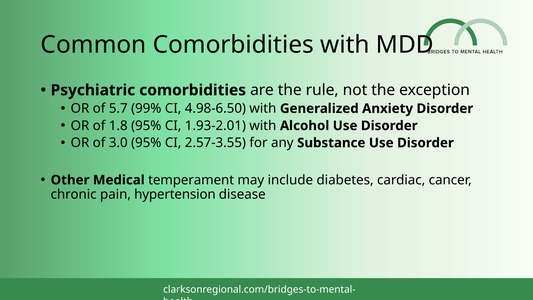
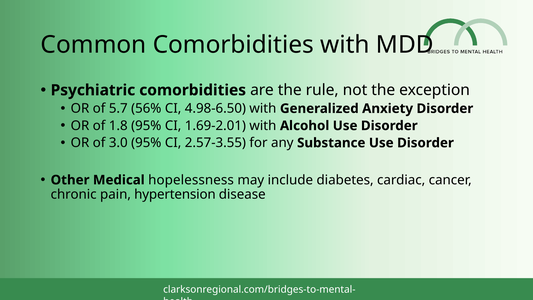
99%: 99% -> 56%
1.93-2.01: 1.93-2.01 -> 1.69-2.01
temperament: temperament -> hopelessness
